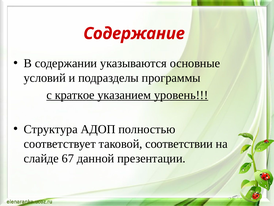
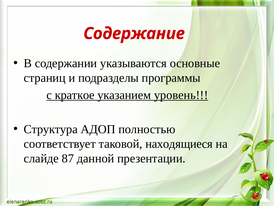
условий: условий -> страниц
соответствии: соответствии -> находящиеся
67: 67 -> 87
